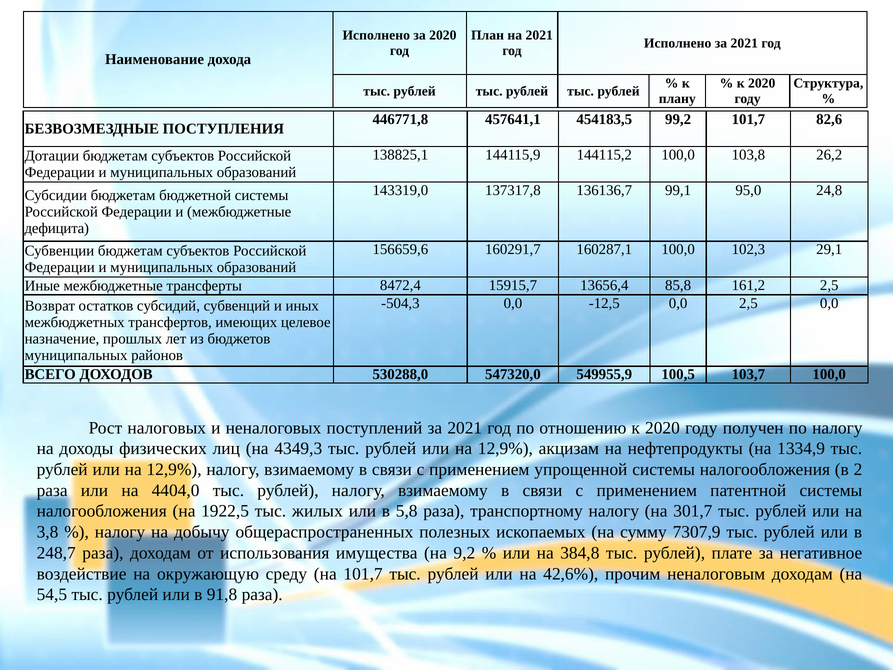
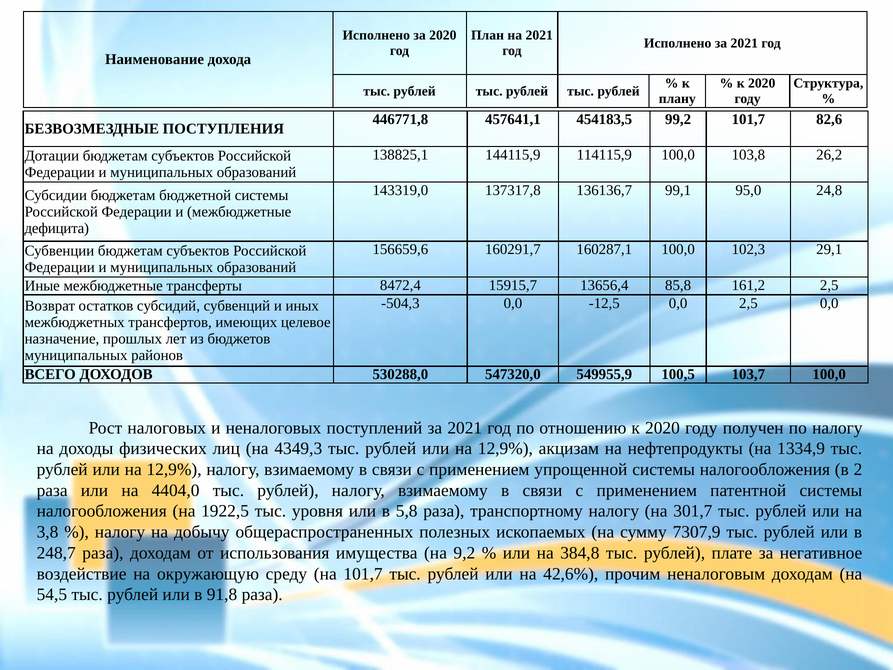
144115,2: 144115,2 -> 114115,9
жилых: жилых -> уровня
